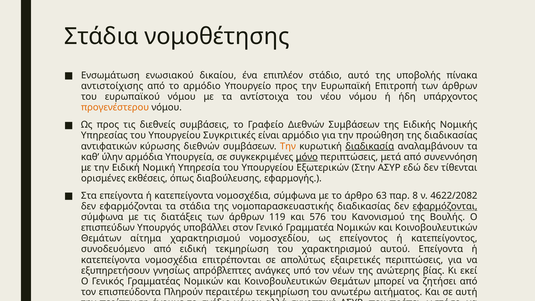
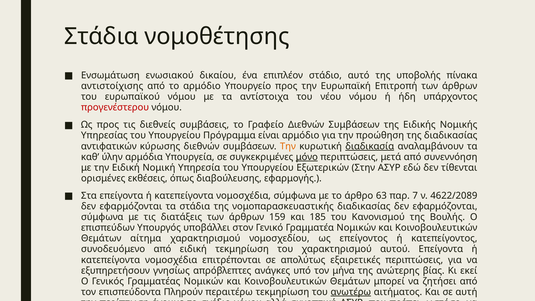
προγενέστερου colour: orange -> red
Συγκριτικές: Συγκριτικές -> Πρόγραμμα
8: 8 -> 7
4622/2082: 4622/2082 -> 4622/2089
εφαρμόζονται at (445, 206) underline: present -> none
119: 119 -> 159
576: 576 -> 185
νέων: νέων -> μήνα
ανωτέρω underline: none -> present
